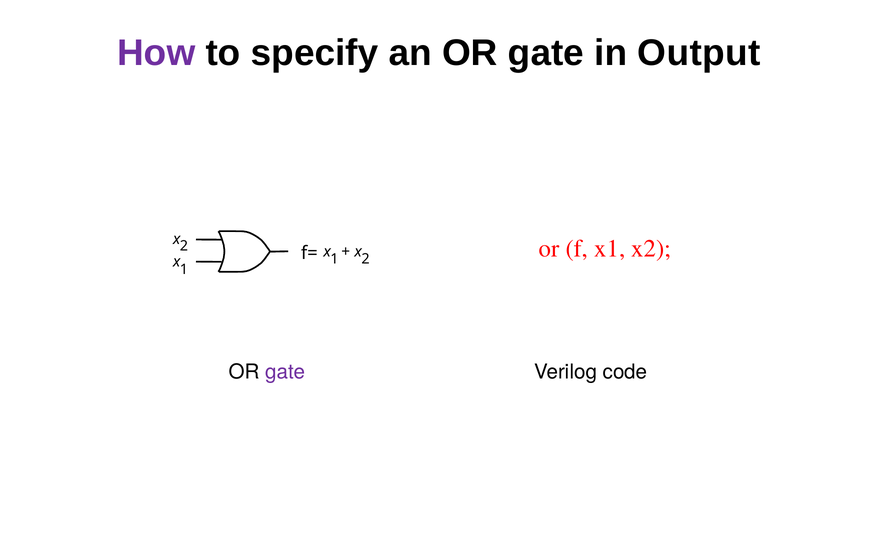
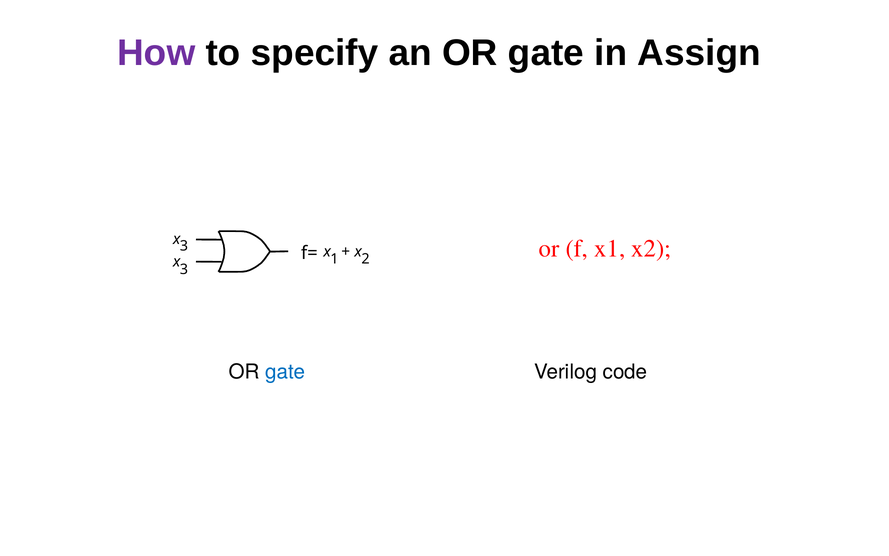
Output: Output -> Assign
2 at (184, 246): 2 -> 3
1 at (184, 269): 1 -> 3
gate at (285, 372) colour: purple -> blue
